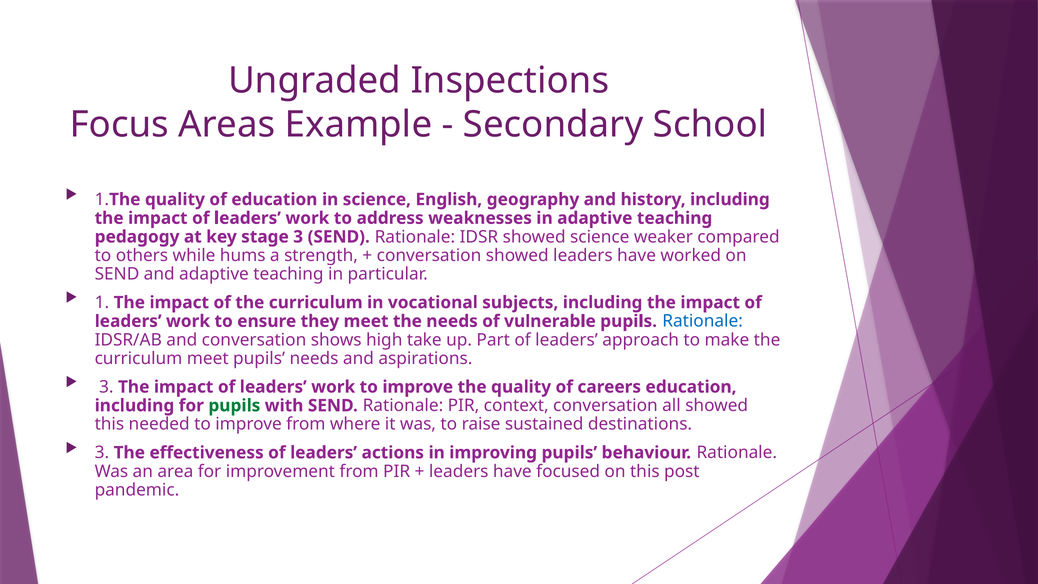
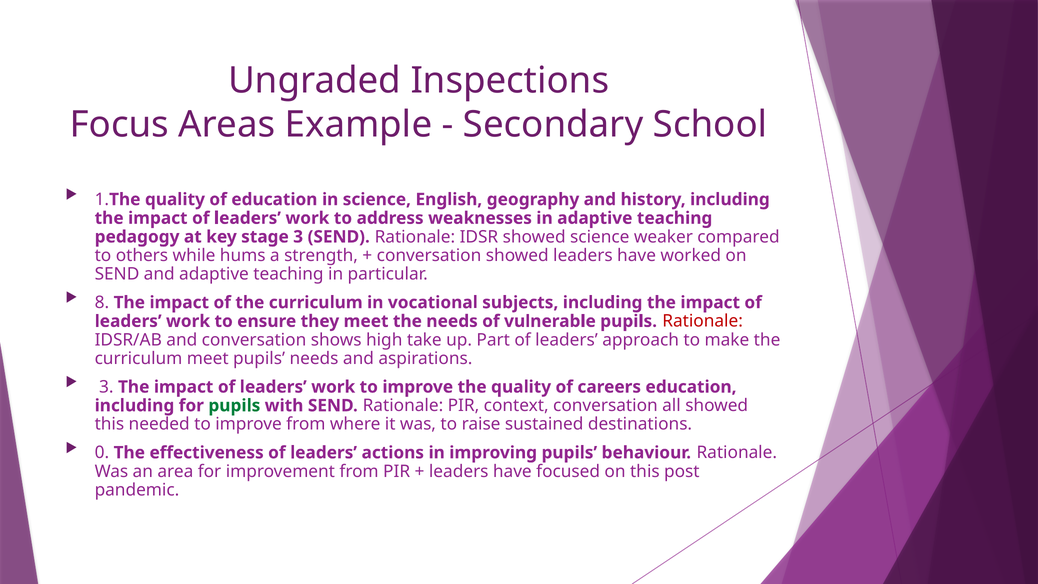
1: 1 -> 8
Rationale at (703, 321) colour: blue -> red
3 at (102, 453): 3 -> 0
